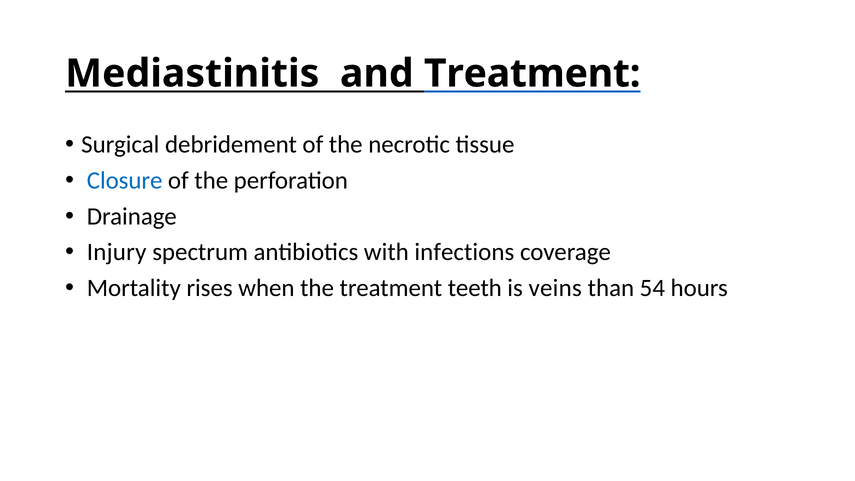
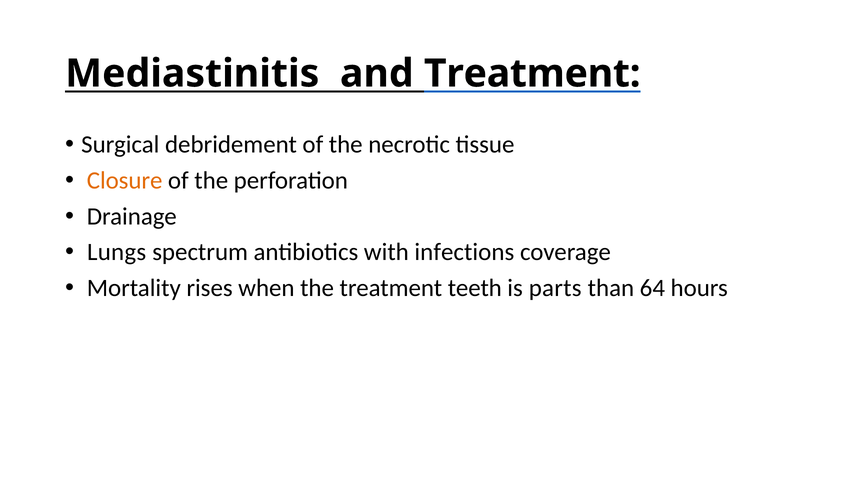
Closure colour: blue -> orange
Injury: Injury -> Lungs
veins: veins -> parts
54: 54 -> 64
